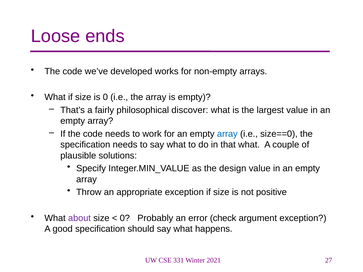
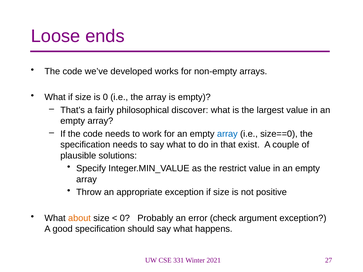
that what: what -> exist
design: design -> restrict
about colour: purple -> orange
